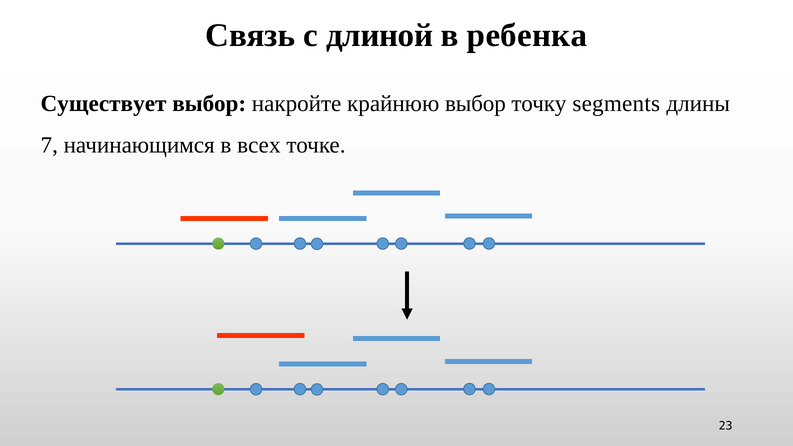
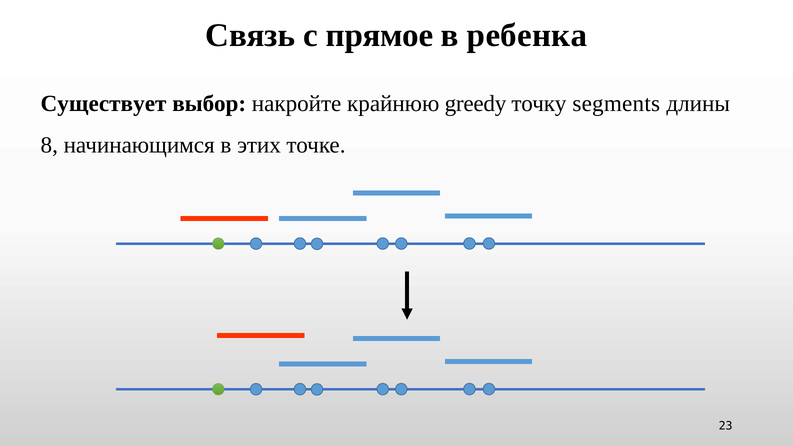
длиной: длиной -> прямое
крайнюю выбор: выбор -> greedy
7: 7 -> 8
всех: всех -> этих
